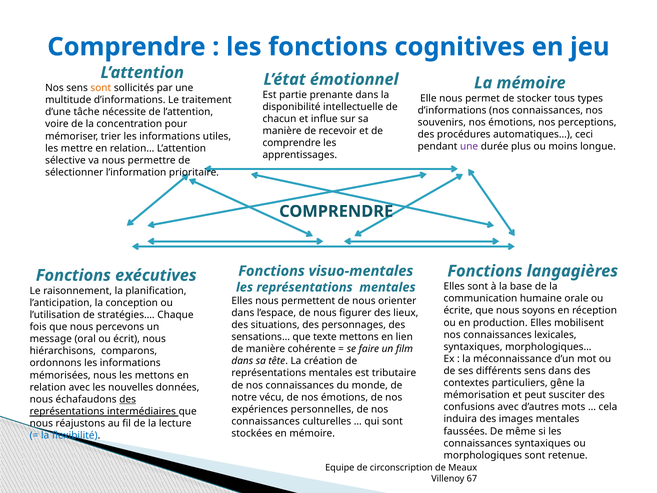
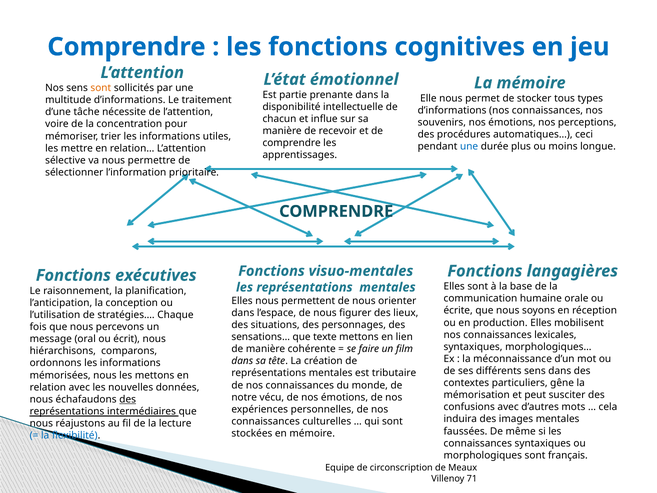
une at (469, 146) colour: purple -> blue
retenue: retenue -> français
67: 67 -> 71
